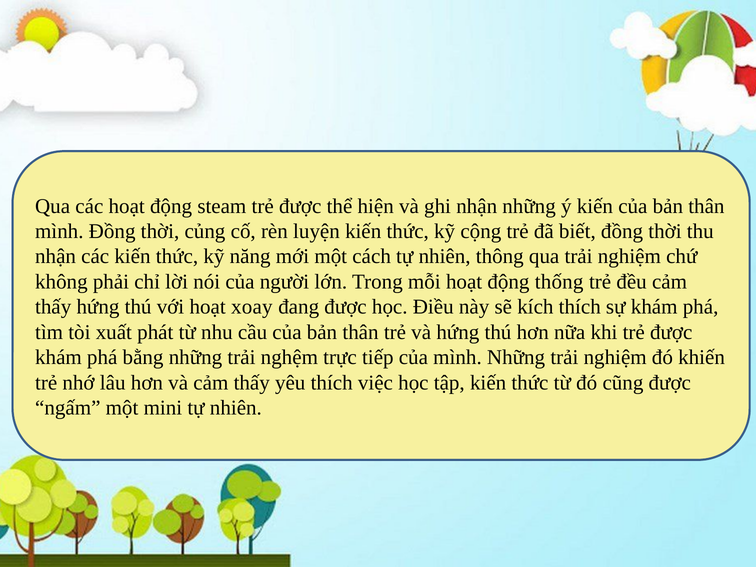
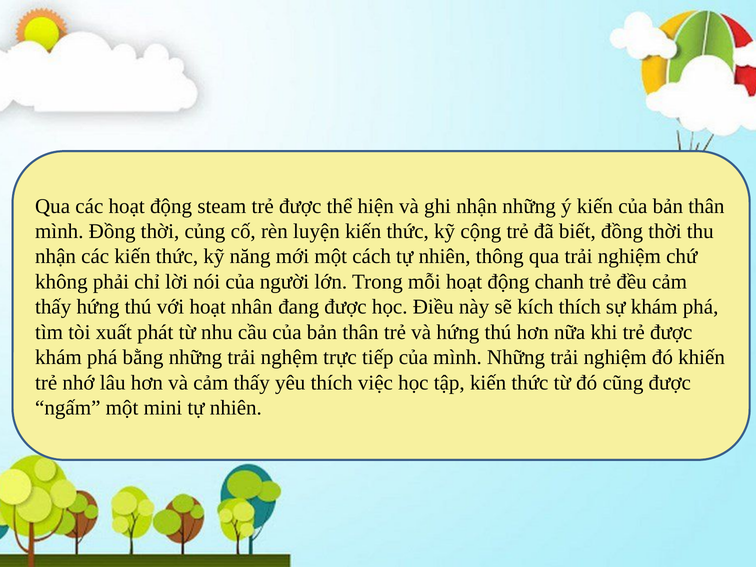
thống: thống -> chanh
xoay: xoay -> nhân
